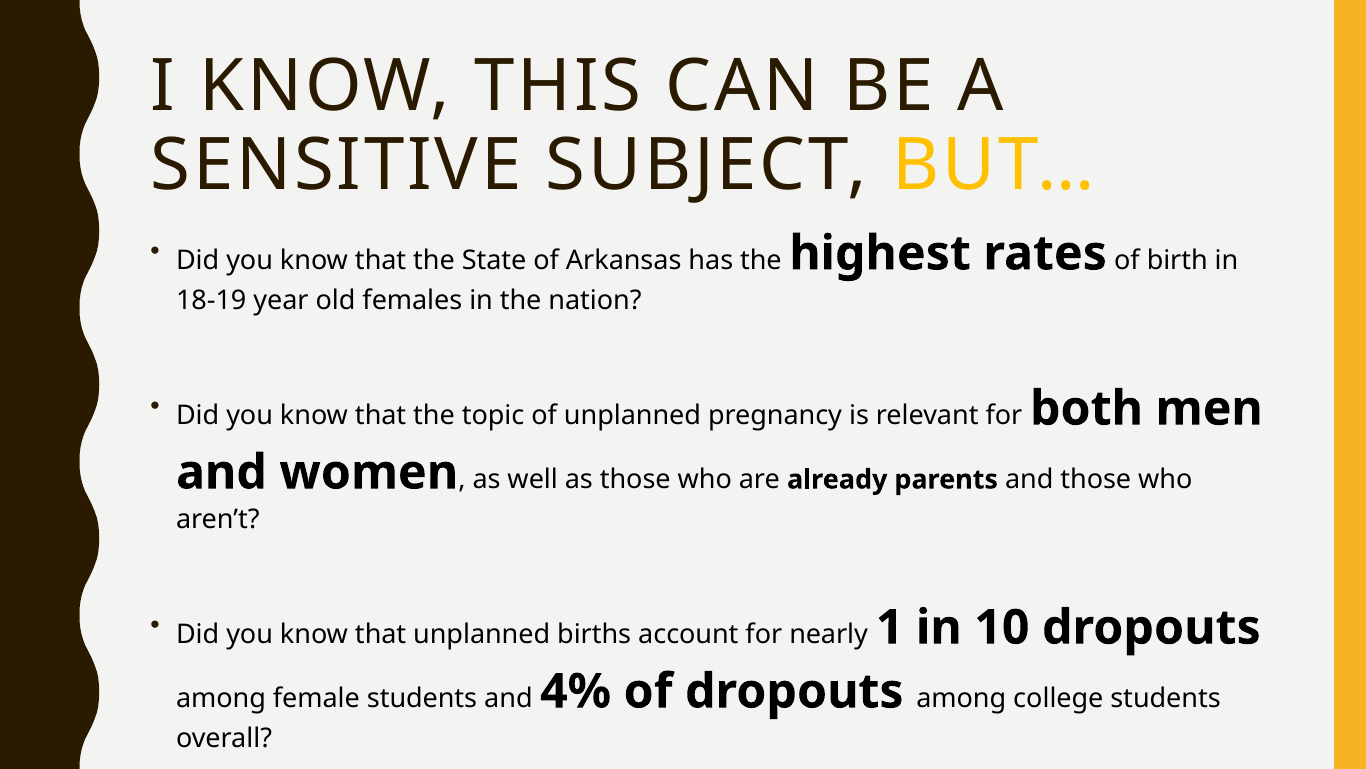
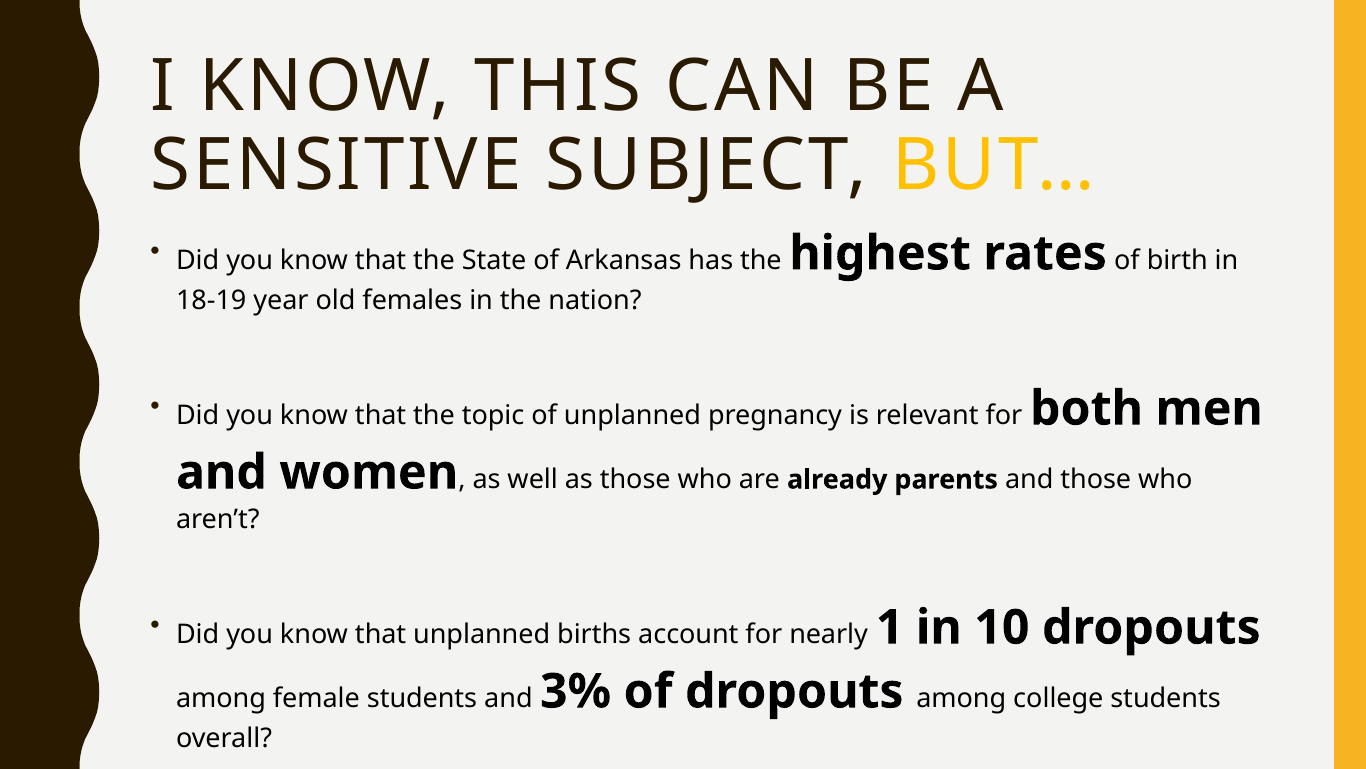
4%: 4% -> 3%
